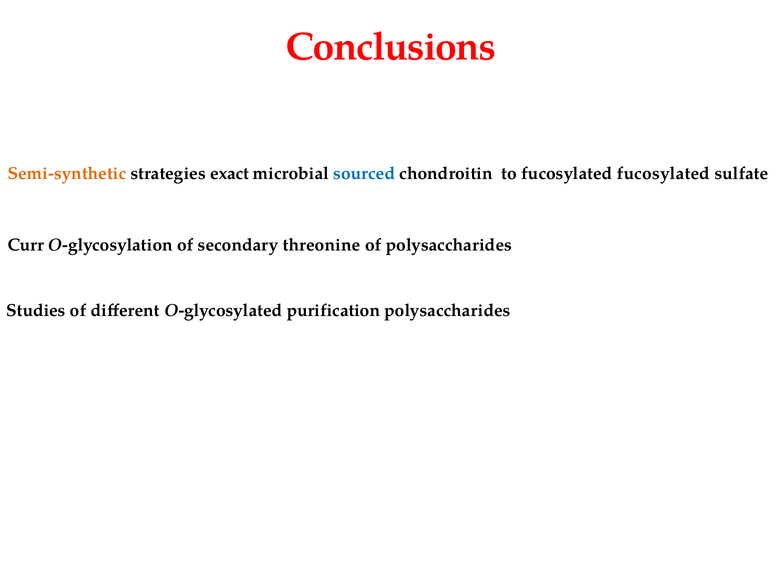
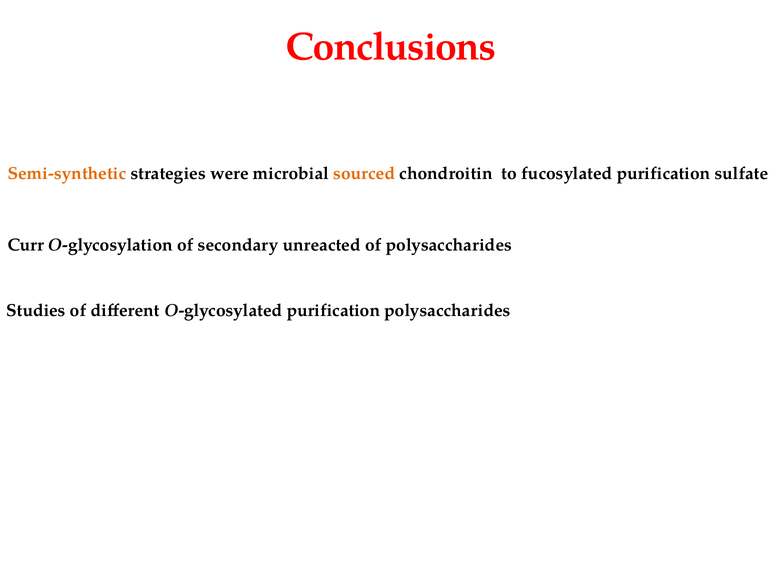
exact: exact -> were
sourced colour: blue -> orange
fucosylated fucosylated: fucosylated -> purification
threonine: threonine -> unreacted
